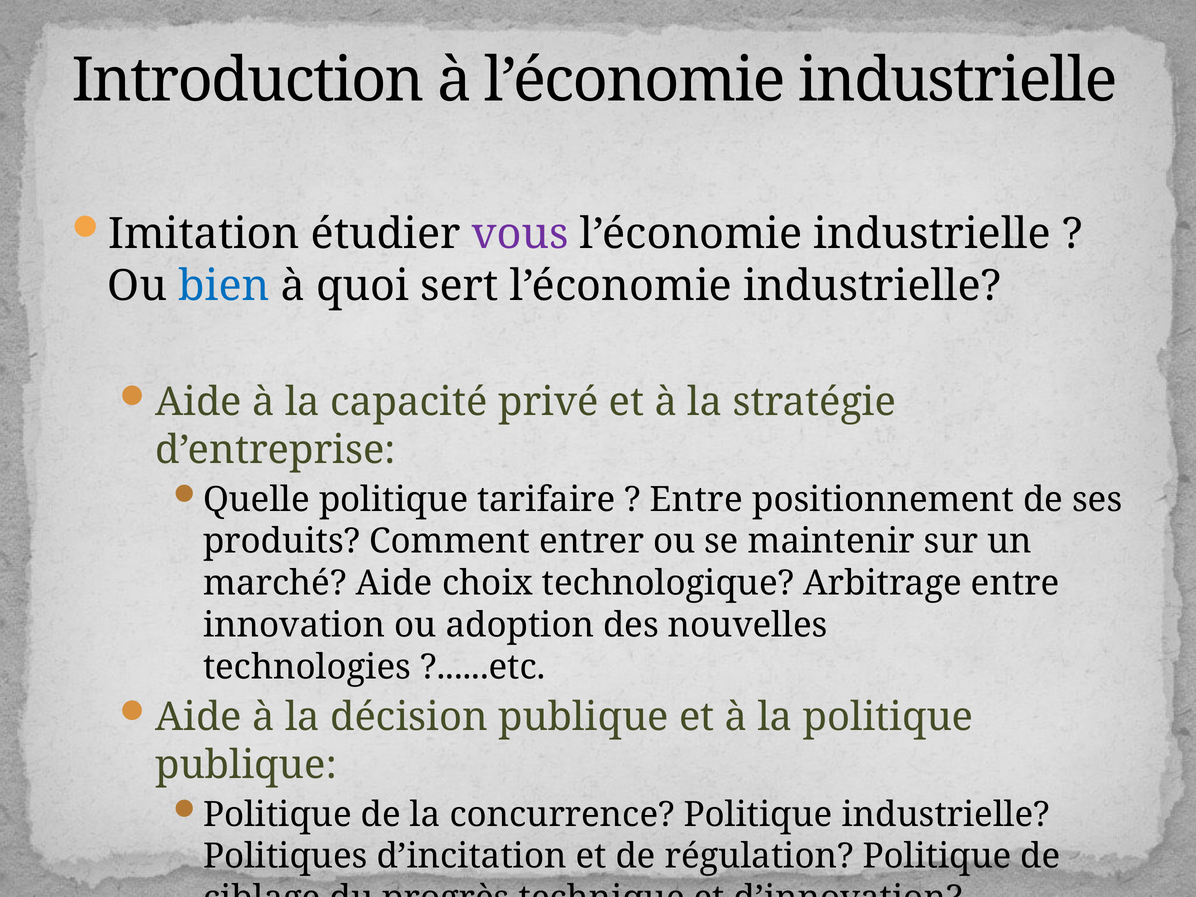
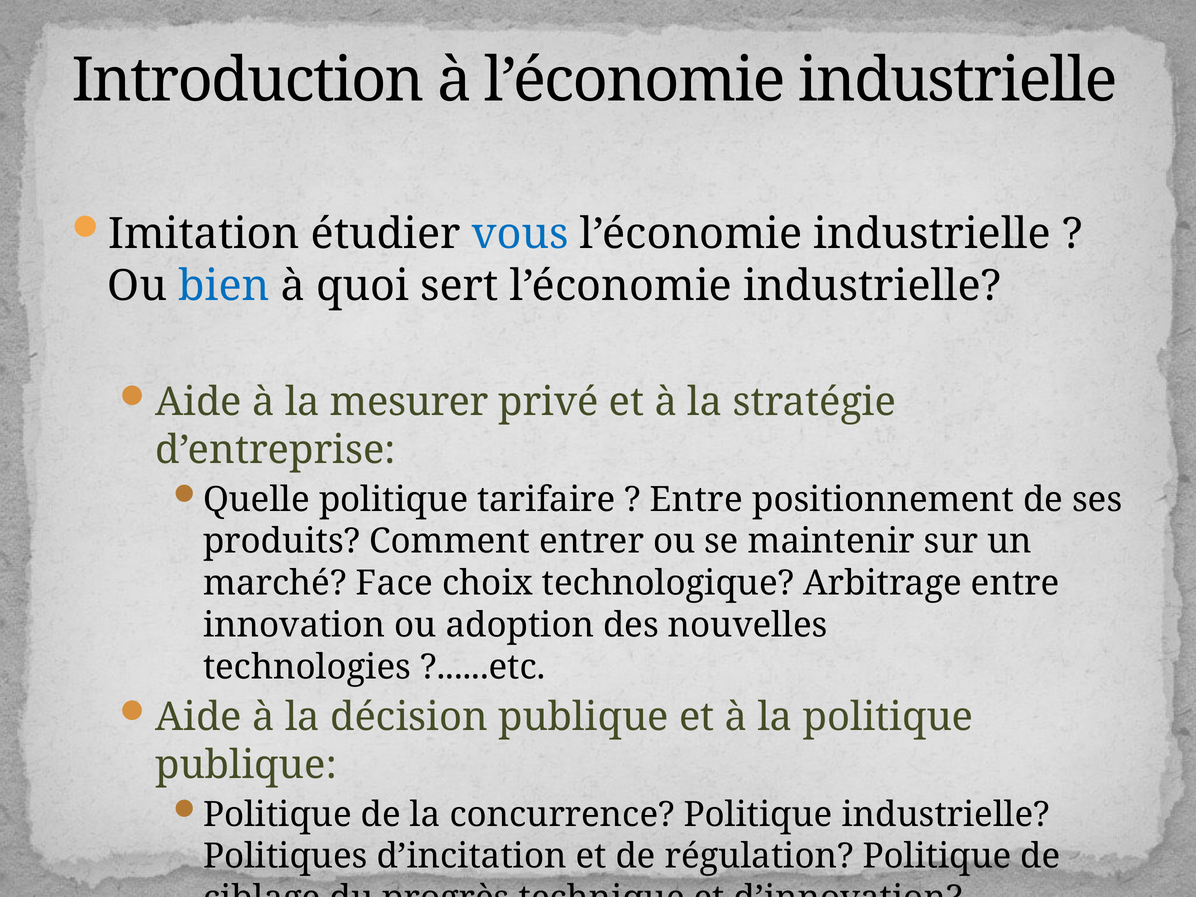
vous colour: purple -> blue
capacité: capacité -> mesurer
marché Aide: Aide -> Face
